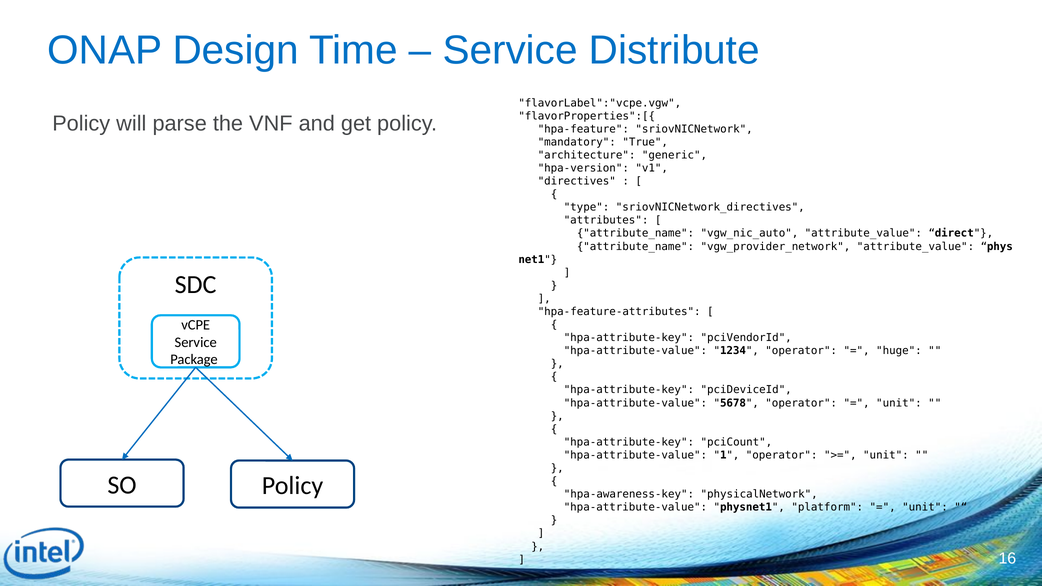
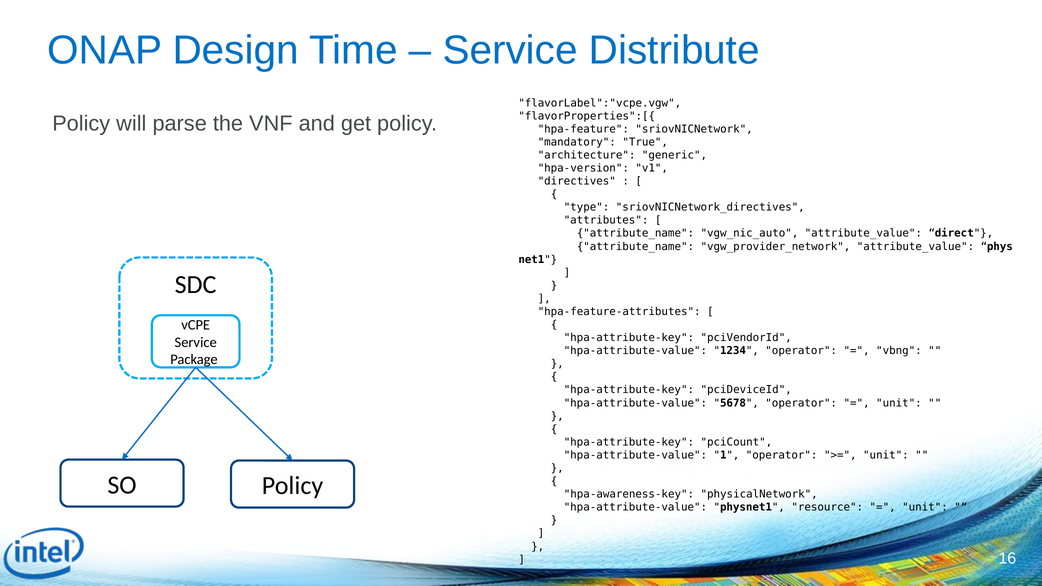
huge: huge -> vbng
platform: platform -> resource
